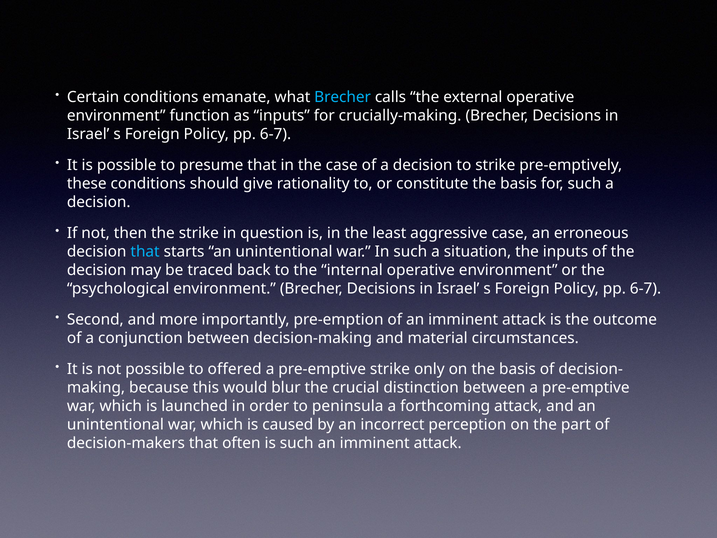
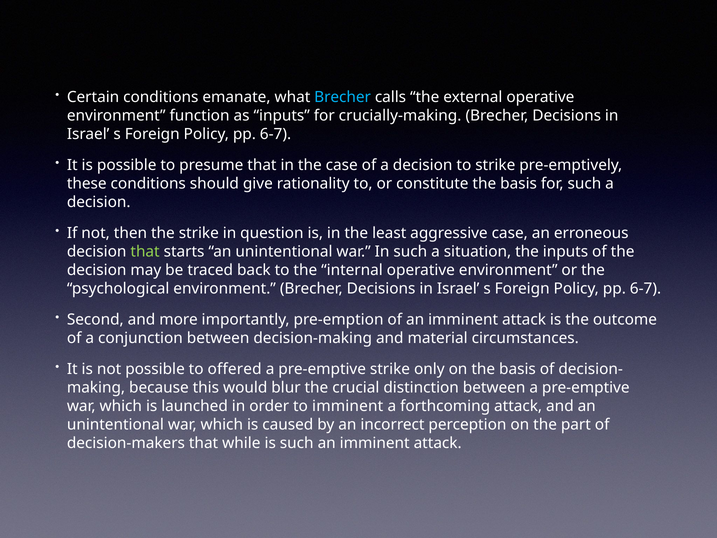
that at (145, 251) colour: light blue -> light green
to peninsula: peninsula -> imminent
often: often -> while
